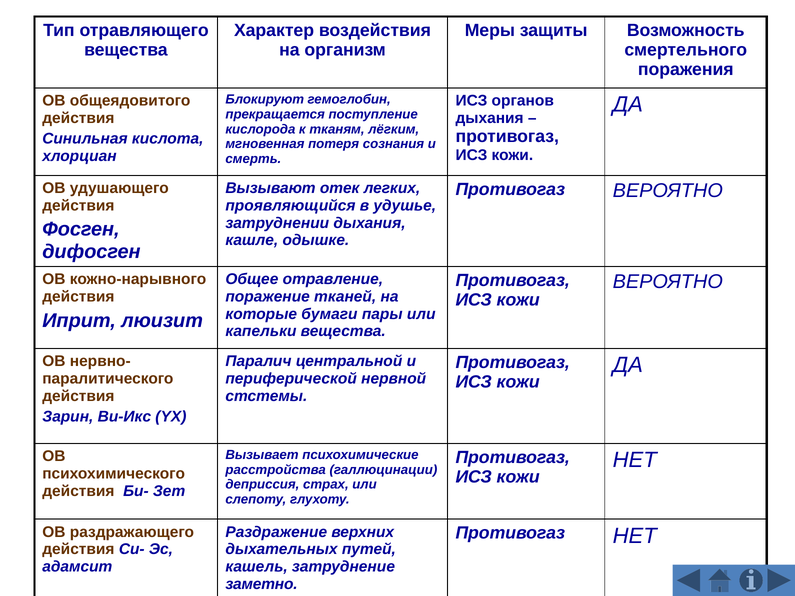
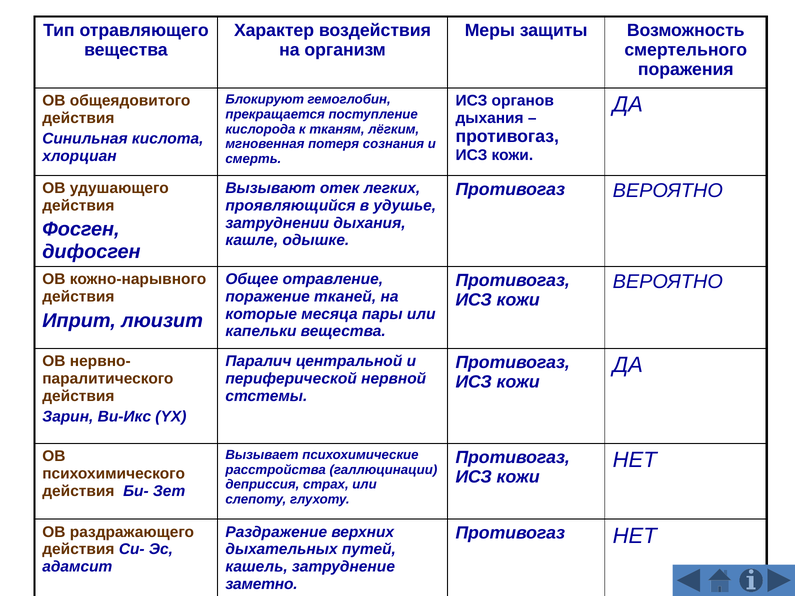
бумаги: бумаги -> месяца
